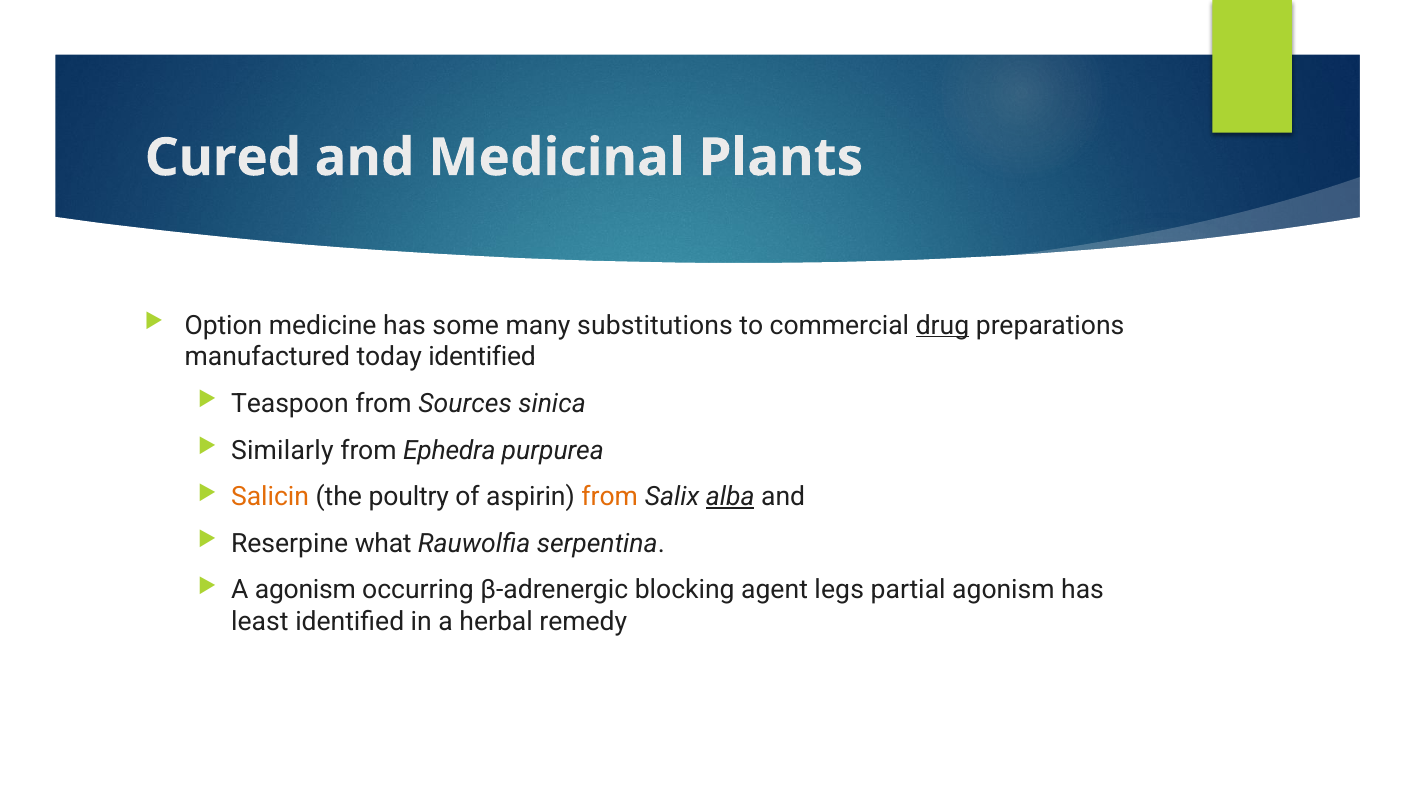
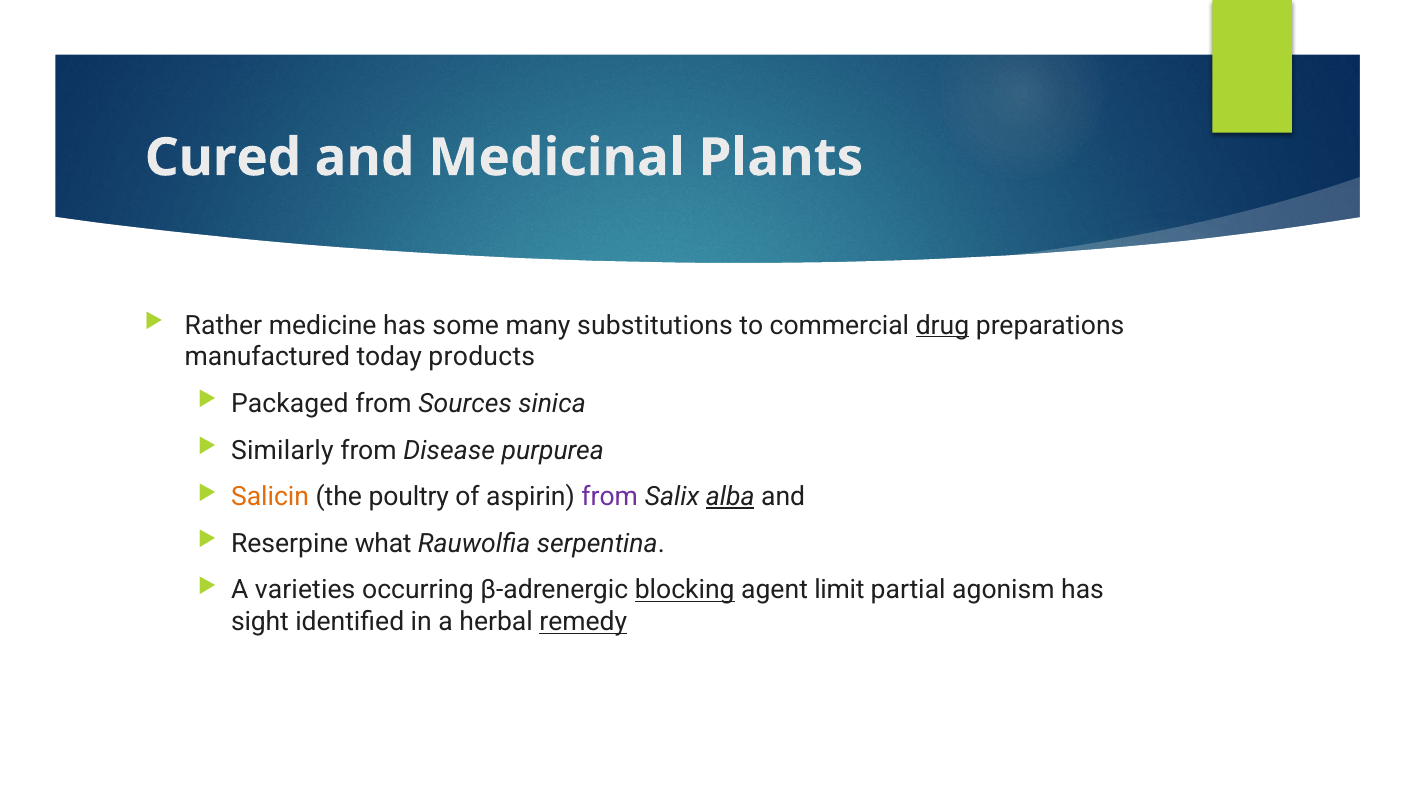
Option: Option -> Rather
today identified: identified -> products
Teaspoon: Teaspoon -> Packaged
Ephedra: Ephedra -> Disease
from at (610, 497) colour: orange -> purple
A agonism: agonism -> varieties
blocking underline: none -> present
legs: legs -> limit
least: least -> sight
remedy underline: none -> present
